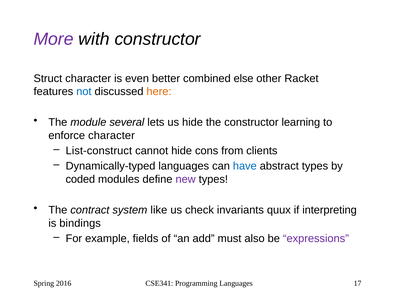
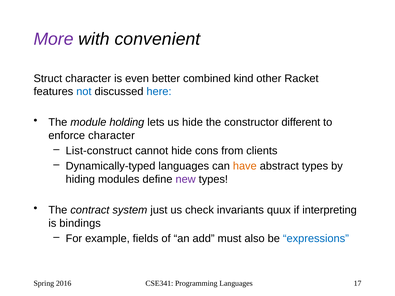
with constructor: constructor -> convenient
else: else -> kind
here colour: orange -> blue
several: several -> holding
learning: learning -> different
have colour: blue -> orange
coded: coded -> hiding
like: like -> just
expressions colour: purple -> blue
